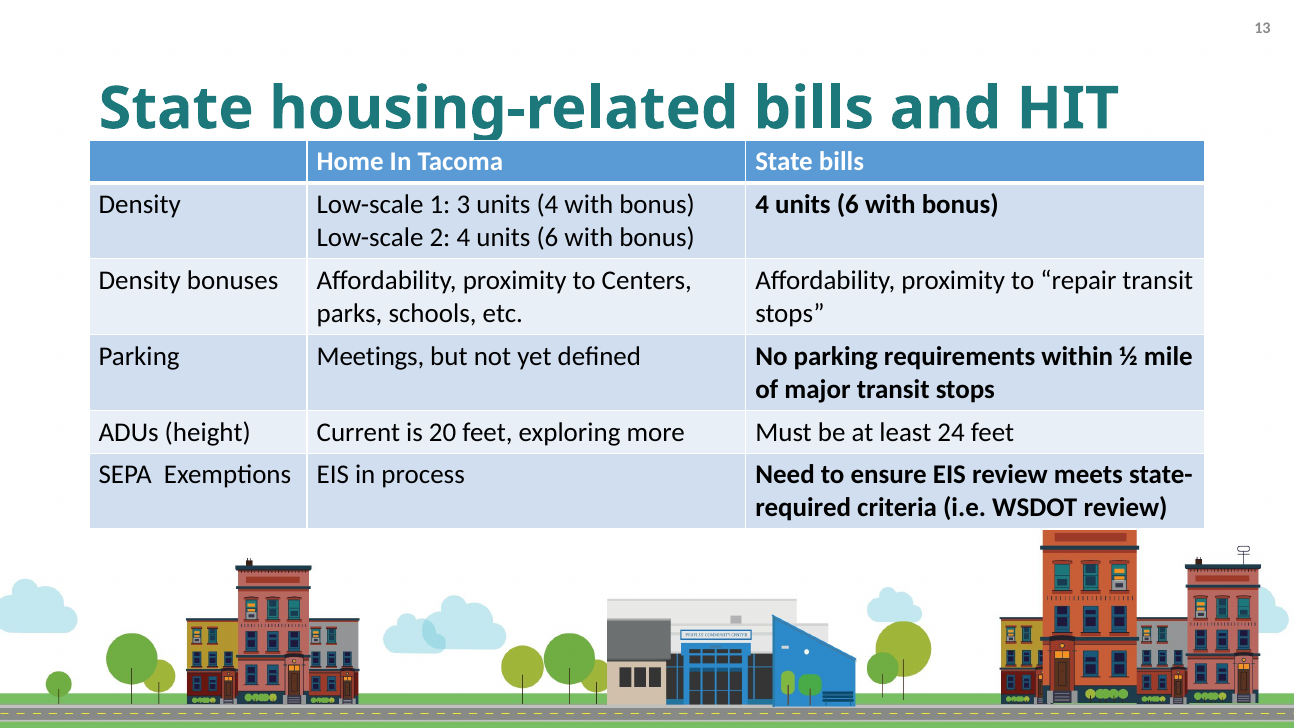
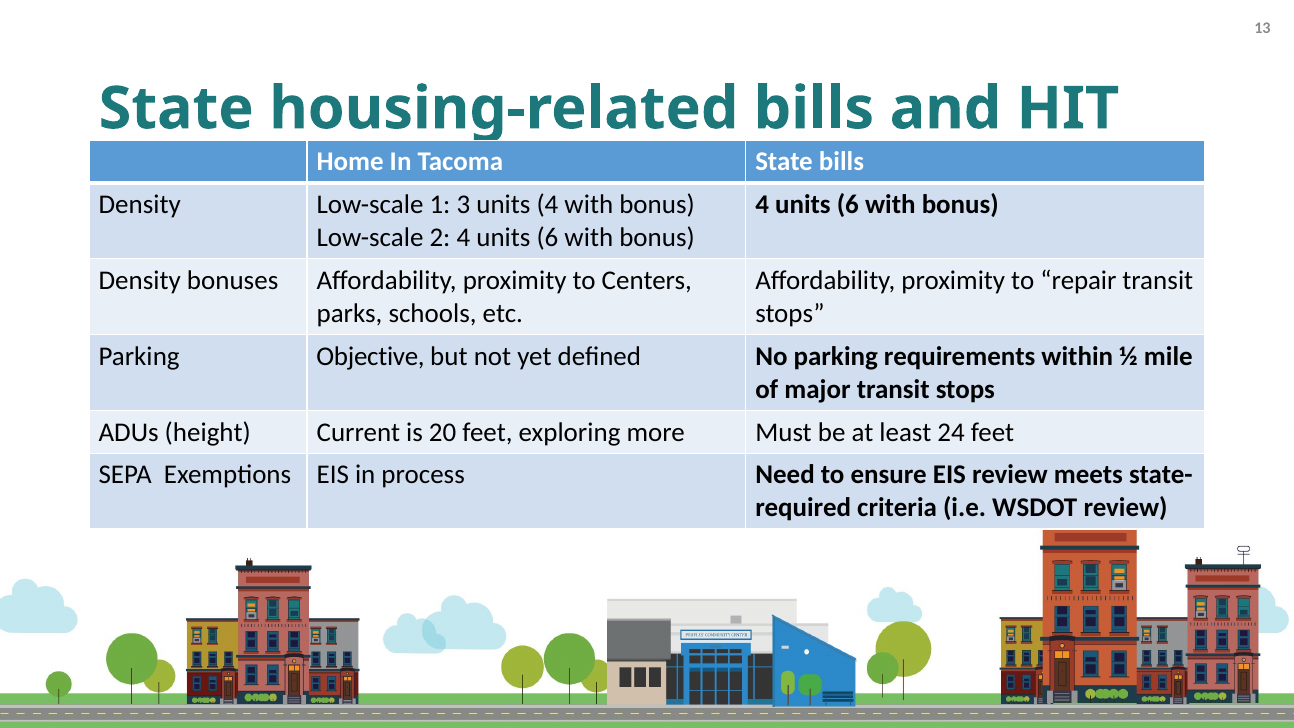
Meetings: Meetings -> Objective
